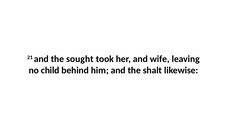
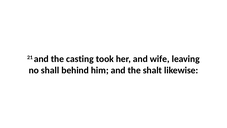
sought: sought -> casting
child: child -> shall
